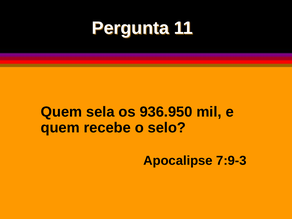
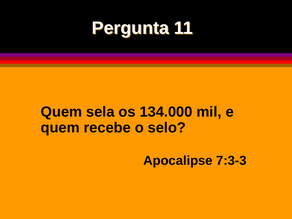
936.950: 936.950 -> 134.000
7:9-3: 7:9-3 -> 7:3-3
